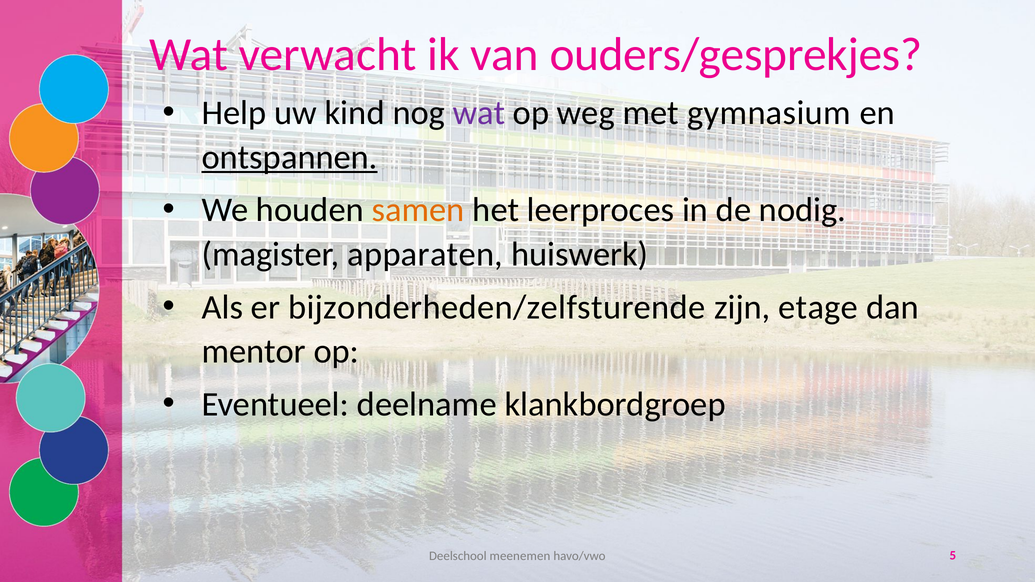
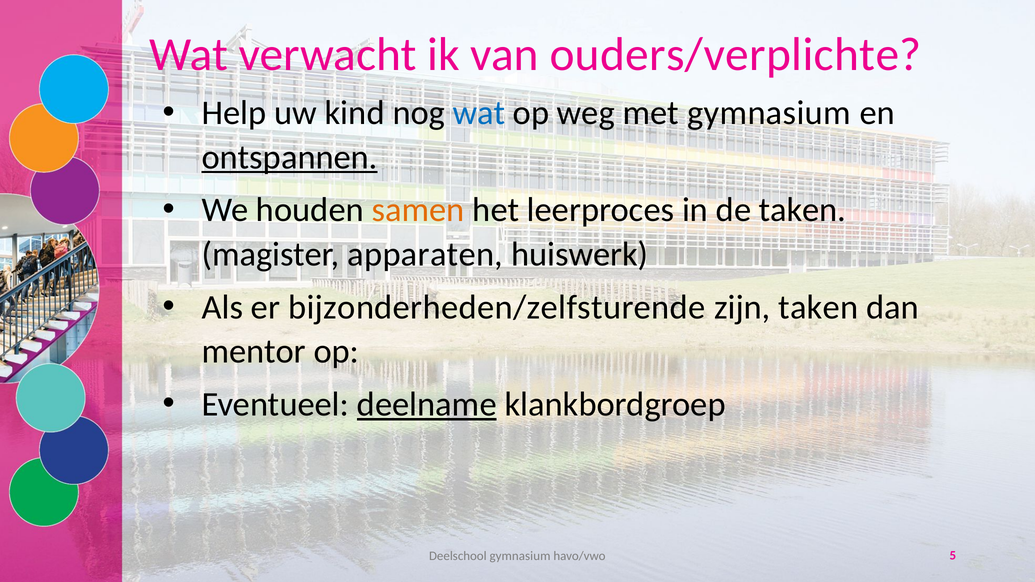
ouders/gesprekjes: ouders/gesprekjes -> ouders/verplichte
wat at (479, 113) colour: purple -> blue
de nodig: nodig -> taken
zijn etage: etage -> taken
deelname underline: none -> present
Deelschool meenemen: meenemen -> gymnasium
